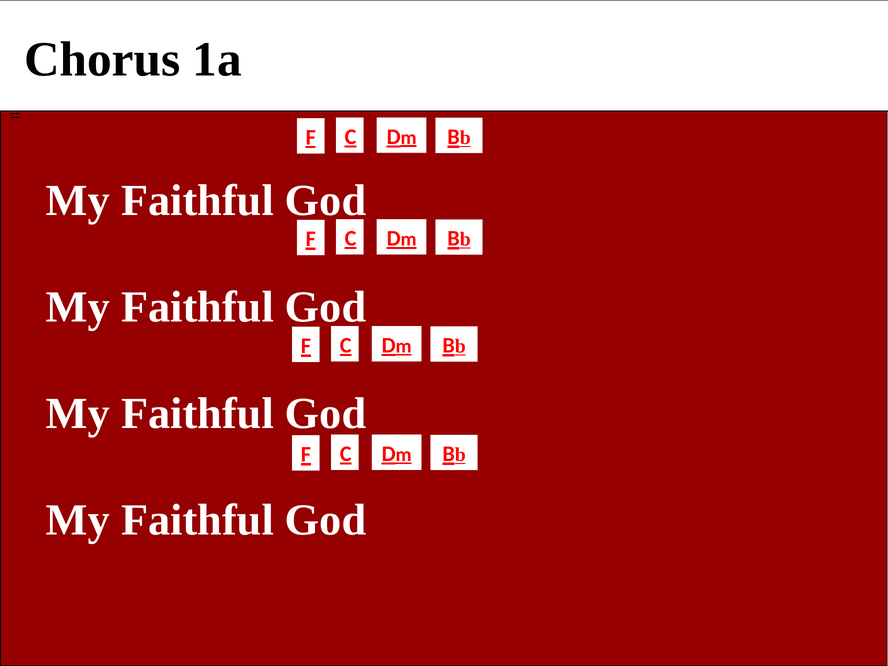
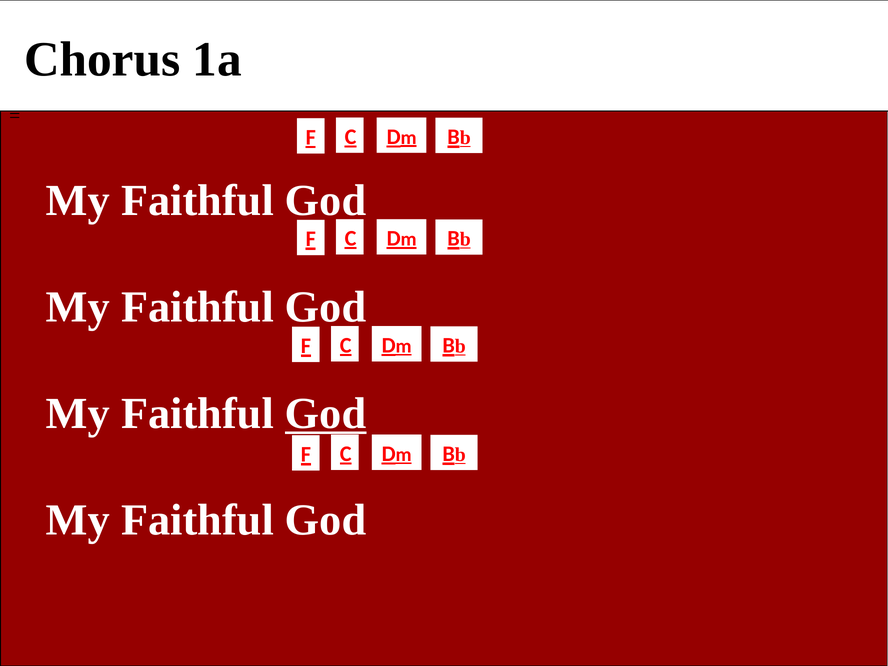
God at (326, 414) underline: none -> present
